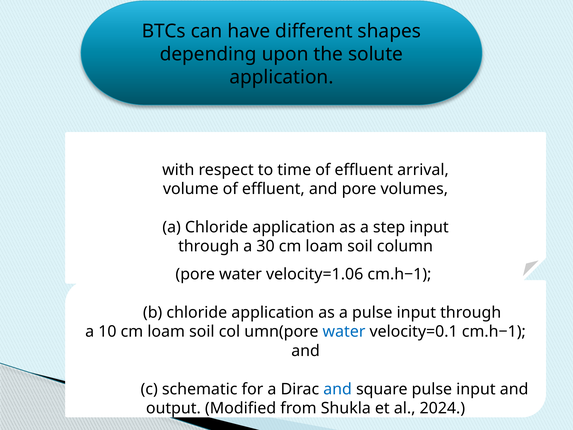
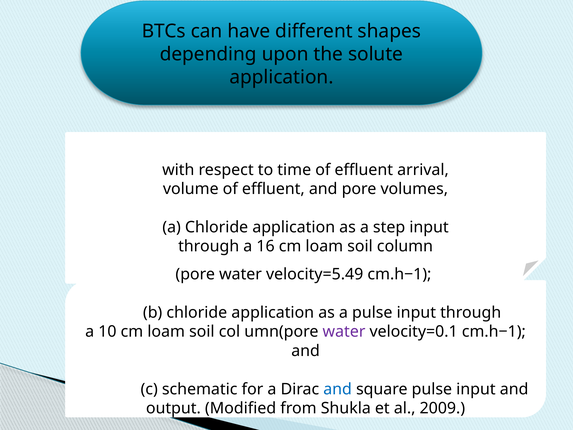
30: 30 -> 16
velocity=1.06: velocity=1.06 -> velocity=5.49
water at (344, 332) colour: blue -> purple
2024: 2024 -> 2009
